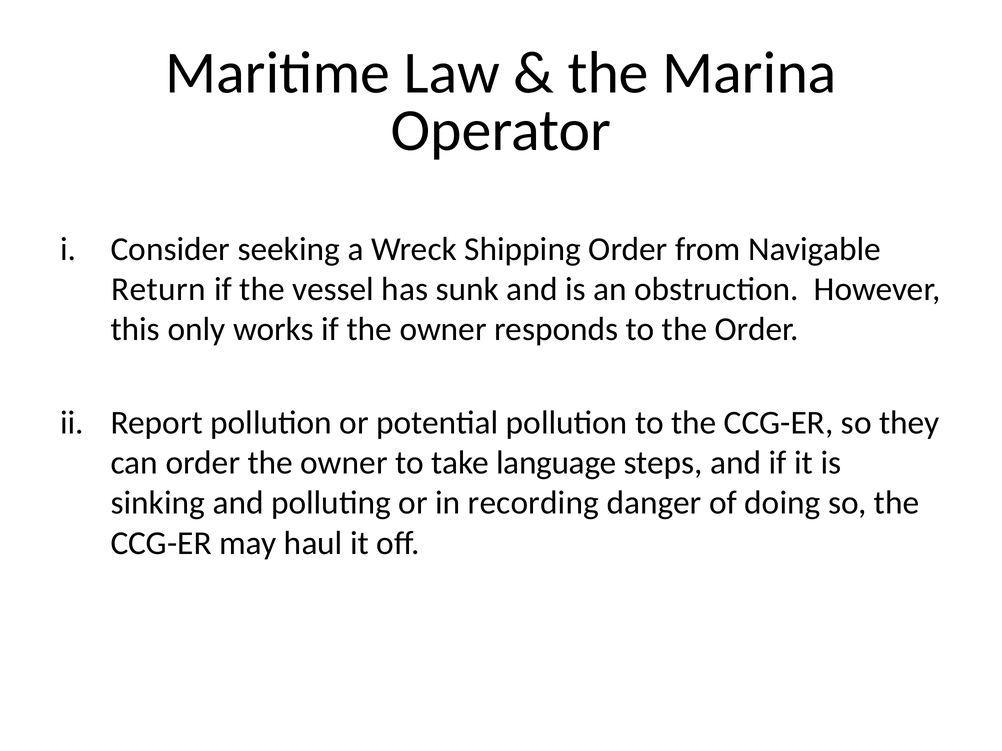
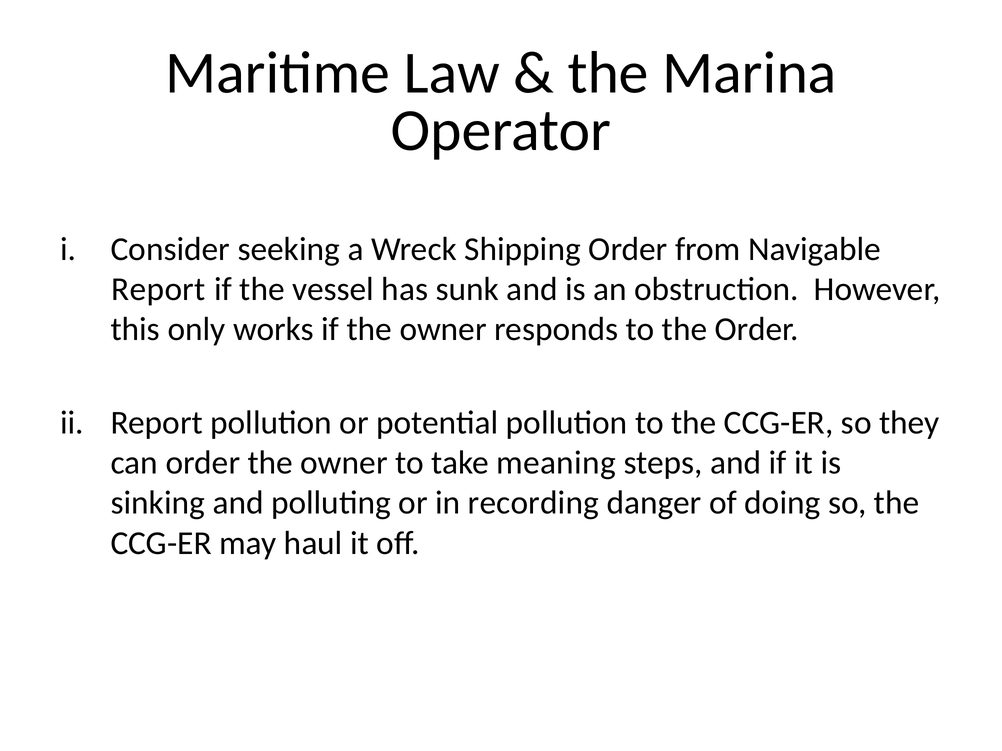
Return at (158, 290): Return -> Report
language: language -> meaning
